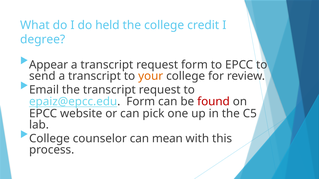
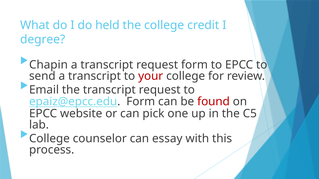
Appear: Appear -> Chapin
your colour: orange -> red
mean: mean -> essay
